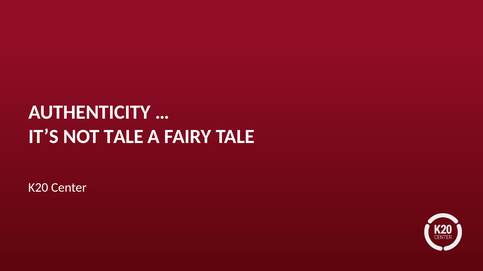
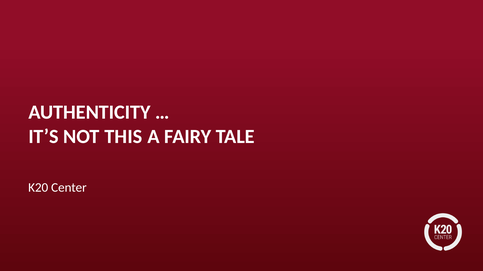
NOT TALE: TALE -> THIS
